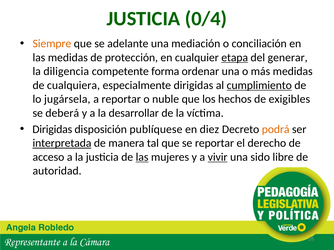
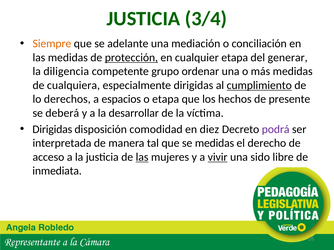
0/4: 0/4 -> 3/4
protección underline: none -> present
etapa at (235, 58) underline: present -> none
forma: forma -> grupo
jugársela: jugársela -> derechos
a reportar: reportar -> espacios
o nuble: nuble -> etapa
exigibles: exigibles -> presente
publíquese: publíquese -> comodidad
podrá colour: orange -> purple
interpretada underline: present -> none
se reportar: reportar -> medidas
autoridad: autoridad -> inmediata
